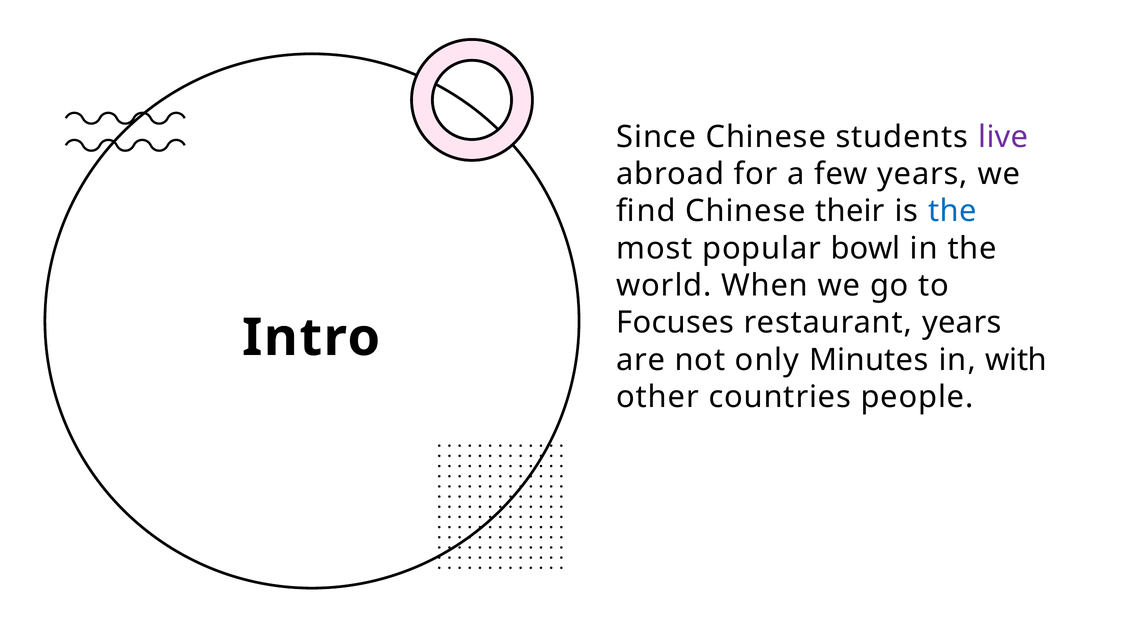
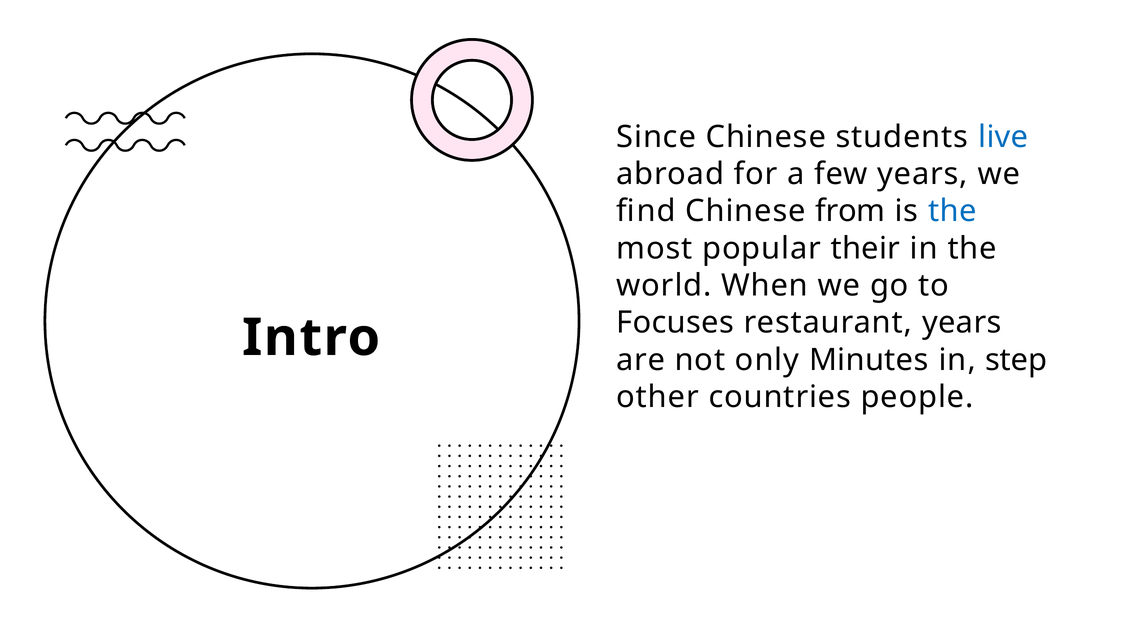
live colour: purple -> blue
their: their -> from
bowl: bowl -> their
with: with -> step
